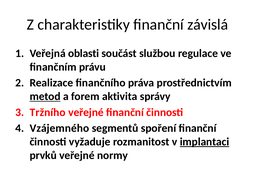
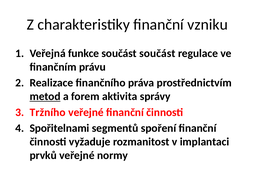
závislá: závislá -> vzniku
oblasti: oblasti -> funkce
součást službou: službou -> součást
Vzájemného: Vzájemného -> Spořitelnami
implantaci underline: present -> none
